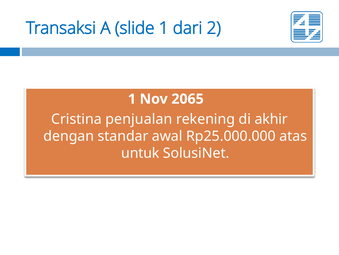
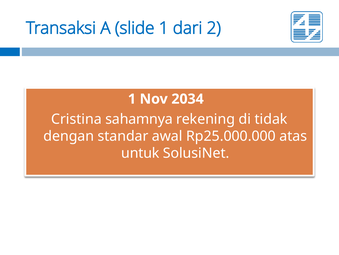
2065: 2065 -> 2034
penjualan: penjualan -> sahamnya
akhir: akhir -> tidak
